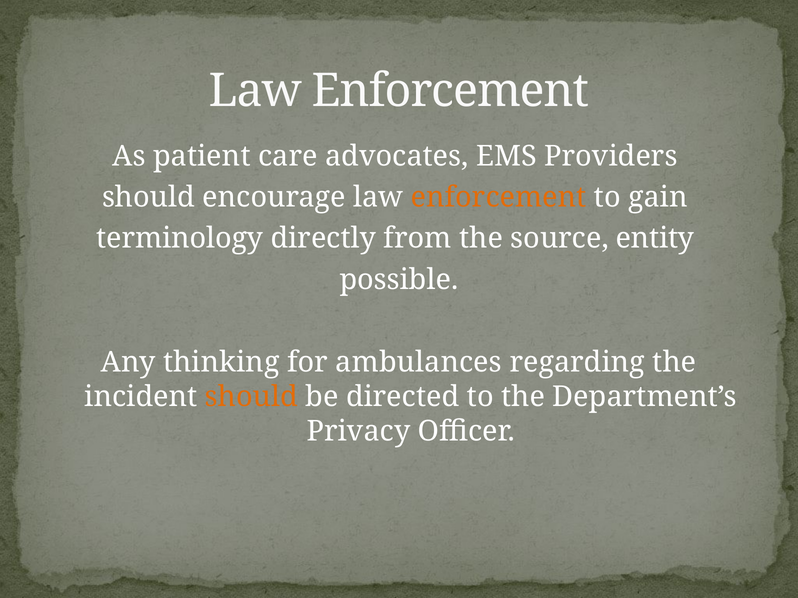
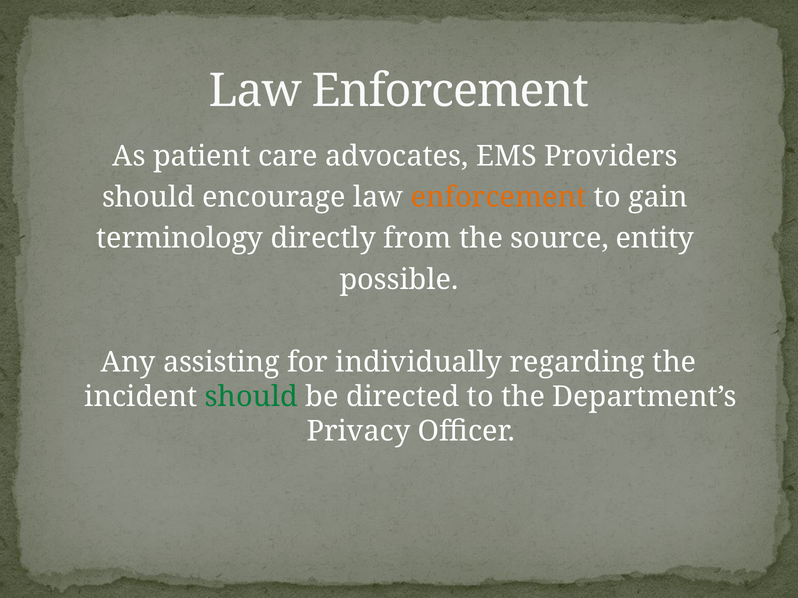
thinking: thinking -> assisting
ambulances: ambulances -> individually
should at (251, 397) colour: orange -> green
